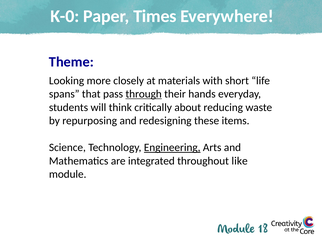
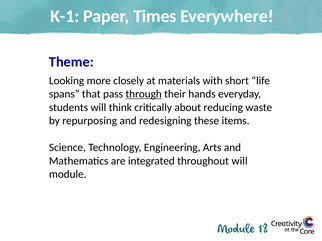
K-0: K-0 -> K-1
Engineering underline: present -> none
throughout like: like -> will
